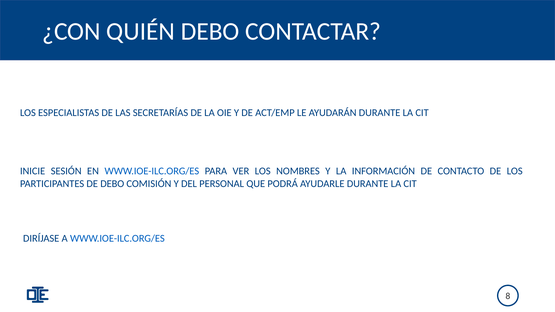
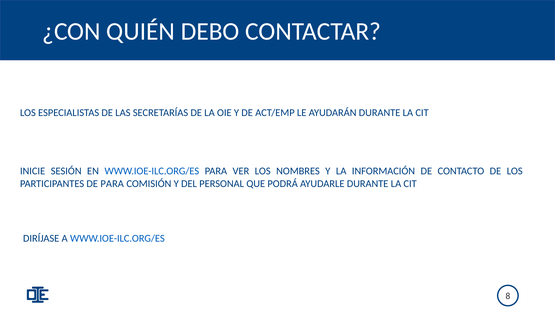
DE DEBO: DEBO -> PARA
